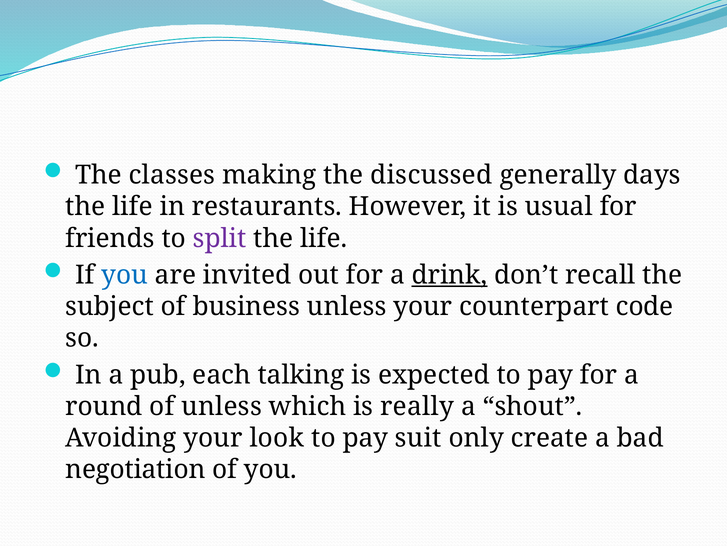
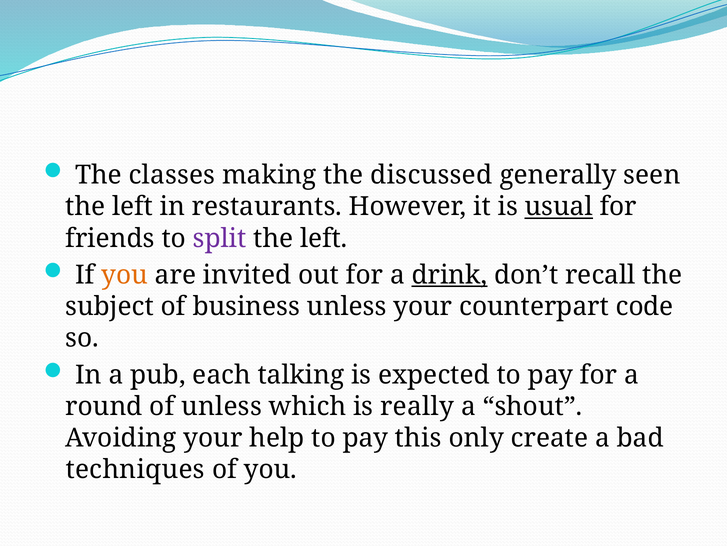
days: days -> seen
life at (132, 207): life -> left
usual underline: none -> present
life at (324, 238): life -> left
you at (125, 275) colour: blue -> orange
look: look -> help
suit: suit -> this
negotiation: negotiation -> techniques
